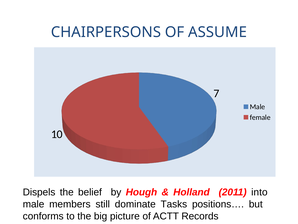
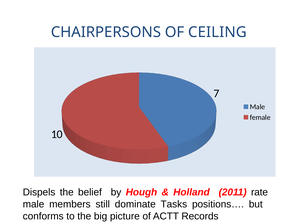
ASSUME: ASSUME -> CEILING
into: into -> rate
